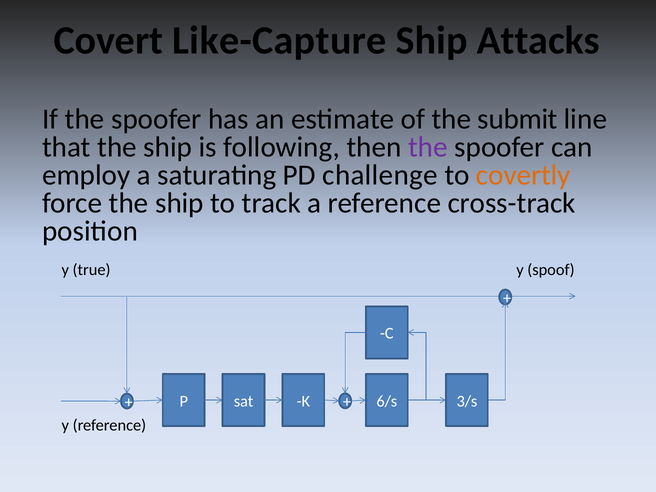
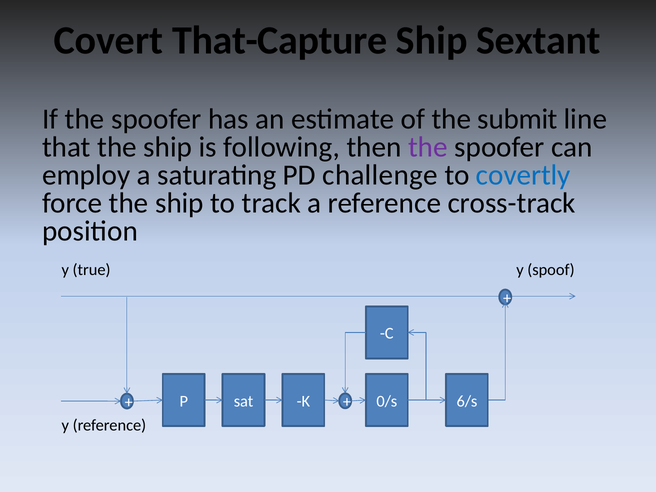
Like-Capture: Like-Capture -> That-Capture
Attacks: Attacks -> Sextant
covertly colour: orange -> blue
3/s: 3/s -> 6/s
6/s: 6/s -> 0/s
